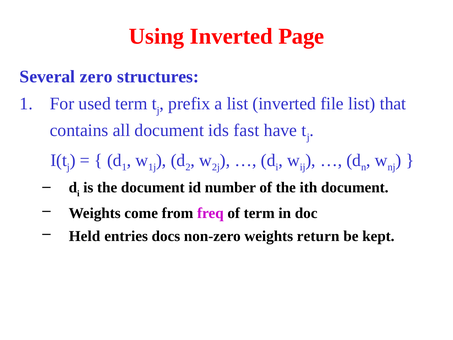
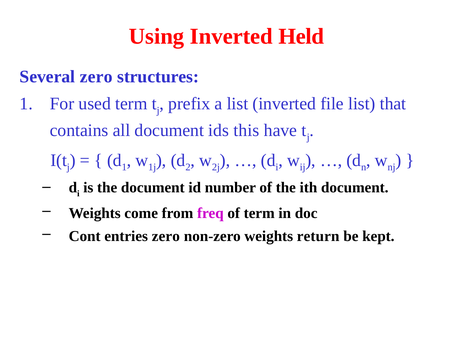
Page: Page -> Held
fast: fast -> this
Held: Held -> Cont
entries docs: docs -> zero
